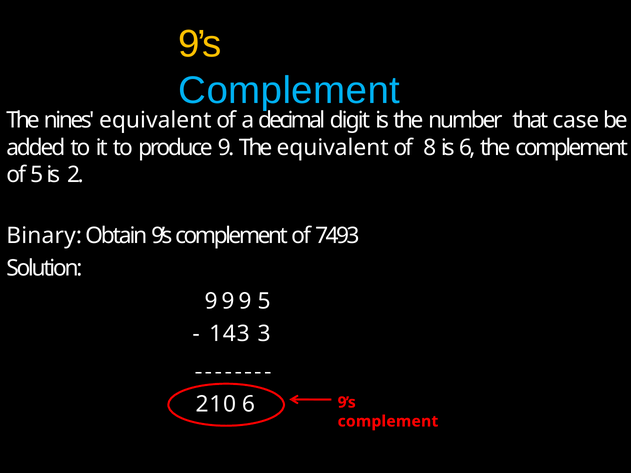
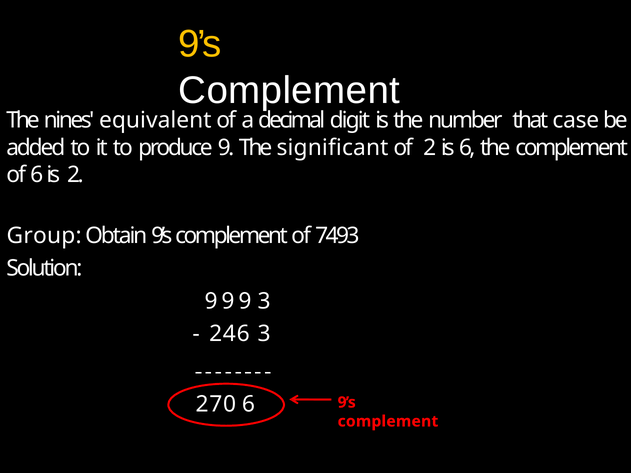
Complement at (289, 90) colour: light blue -> white
The equivalent: equivalent -> significant
of 8: 8 -> 2
of 5: 5 -> 6
Binary: Binary -> Group
9 5: 5 -> 3
1 at (216, 334): 1 -> 2
4 3: 3 -> 6
2 1: 1 -> 7
